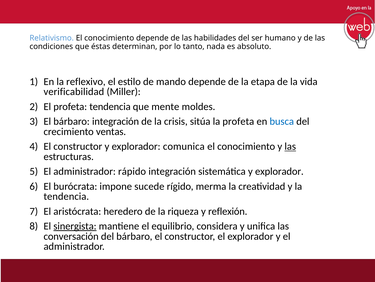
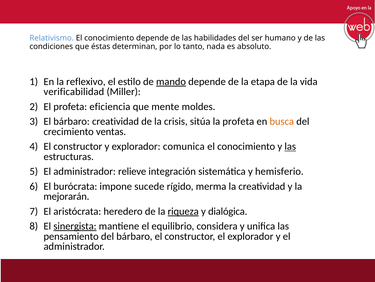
mando underline: none -> present
profeta tendencia: tendencia -> eficiencia
bárbaro integración: integración -> creatividad
busca colour: blue -> orange
rápido: rápido -> relieve
sistemática y explorador: explorador -> hemisferio
tendencia at (66, 196): tendencia -> mejorarán
riqueza underline: none -> present
reflexión: reflexión -> dialógica
conversación: conversación -> pensamiento
